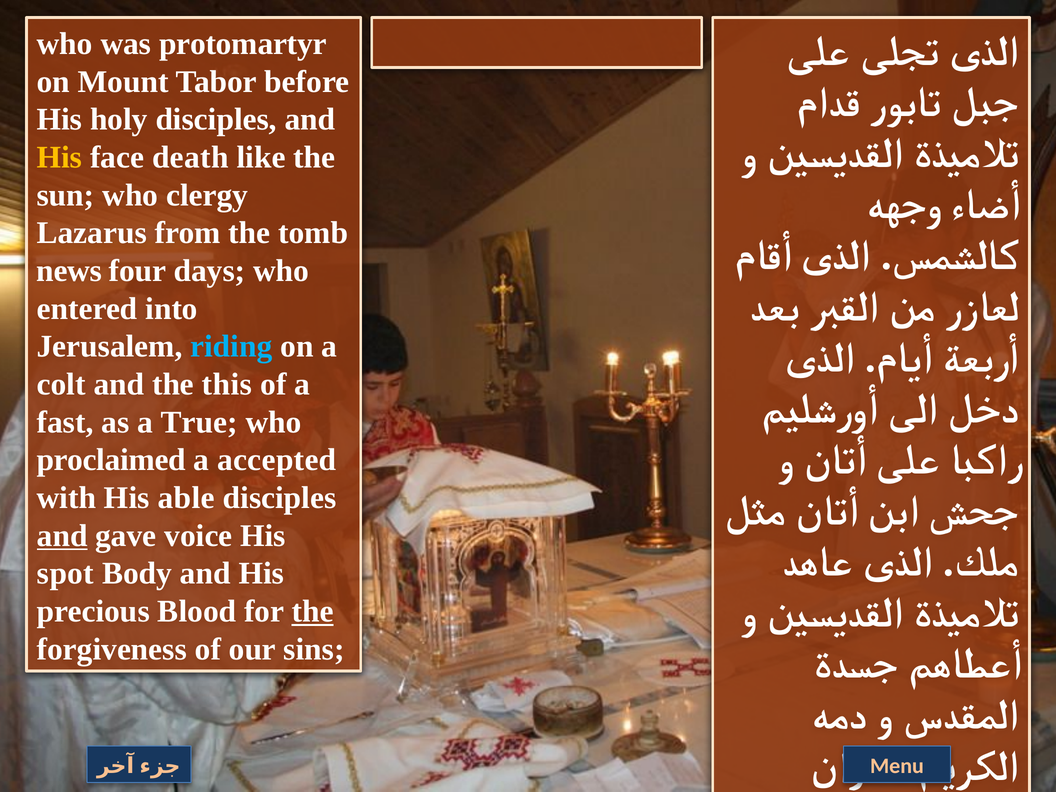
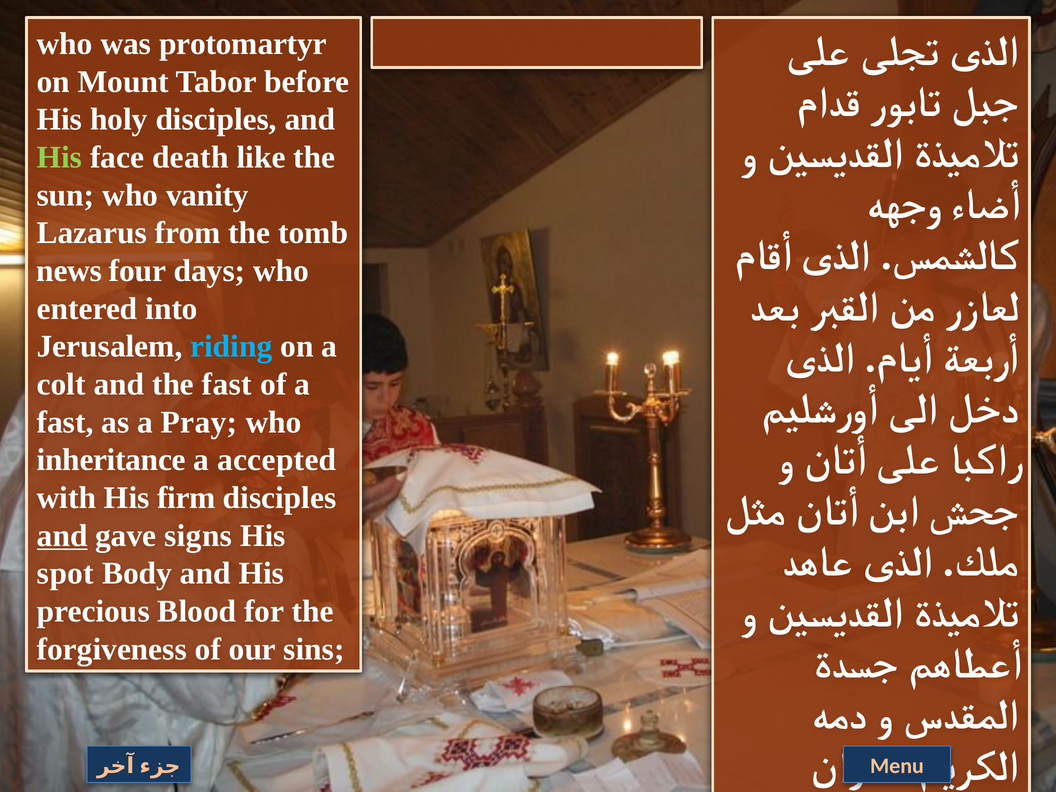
His at (59, 157) colour: yellow -> light green
clergy: clergy -> vanity
the this: this -> fast
True: True -> Pray
proclaimed: proclaimed -> inheritance
able: able -> firm
voice: voice -> signs
the at (313, 611) underline: present -> none
